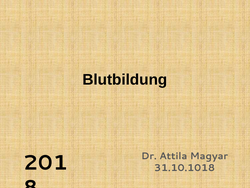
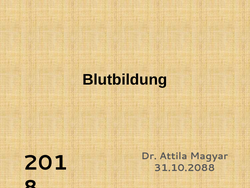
31.10.1018: 31.10.1018 -> 31.10.2088
